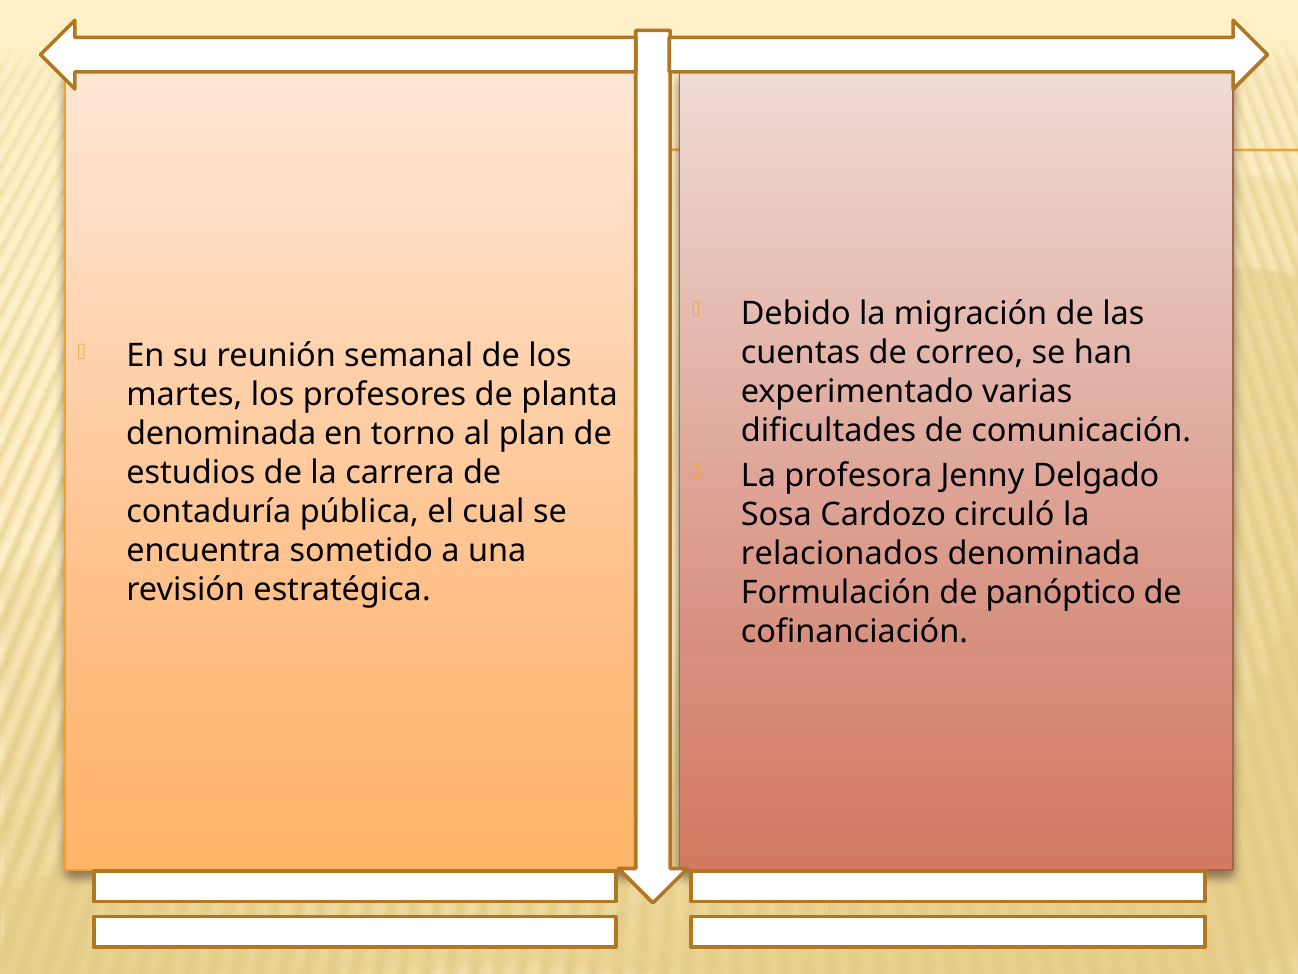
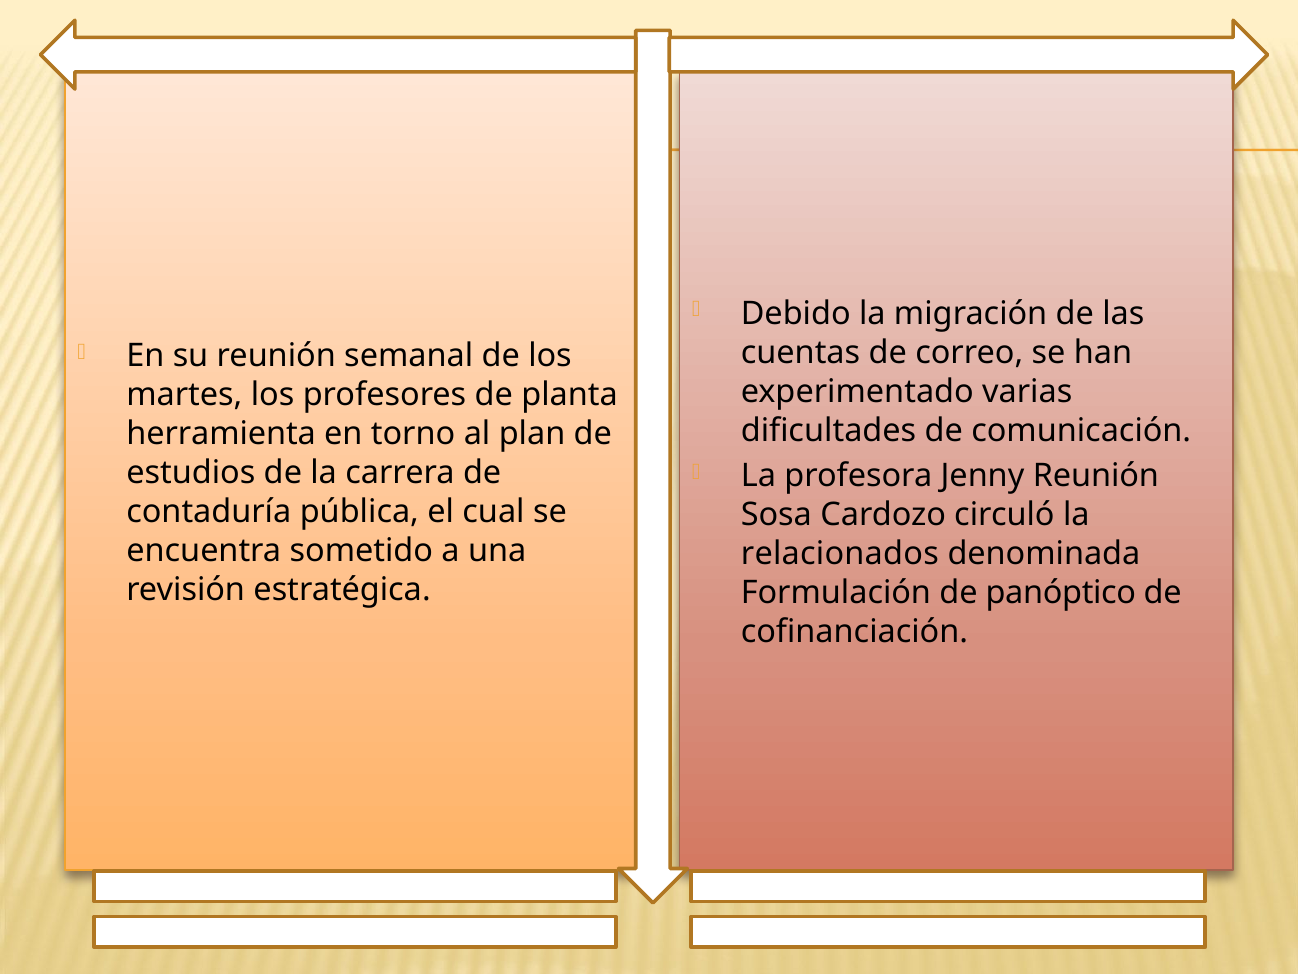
denominada at (221, 434): denominada -> herramienta
Jenny Delgado: Delgado -> Reunión
